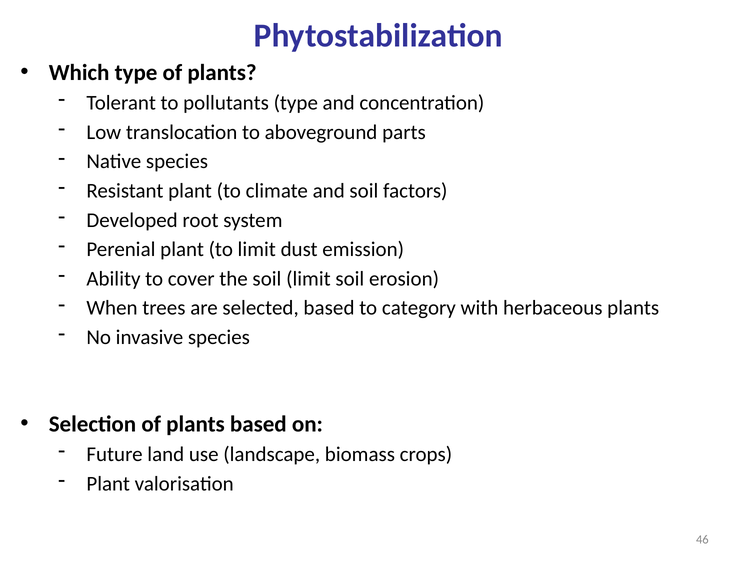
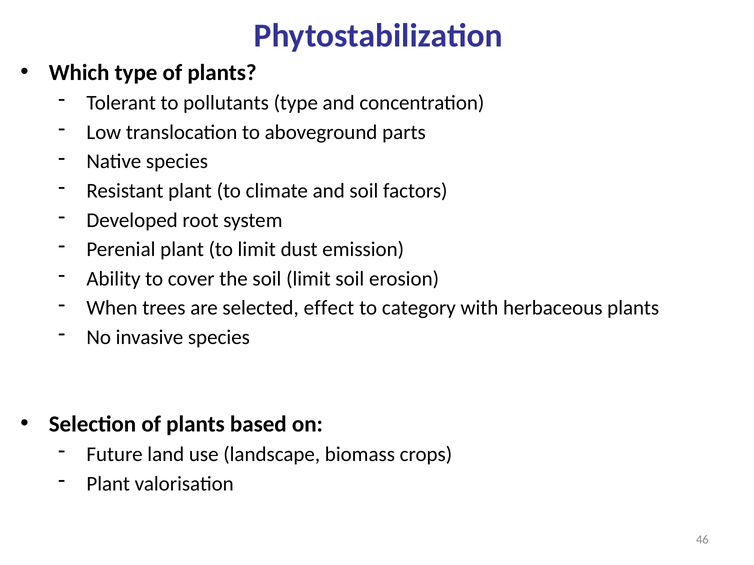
selected based: based -> effect
